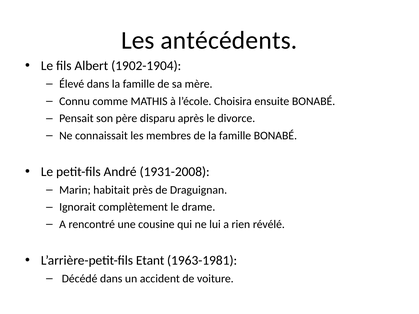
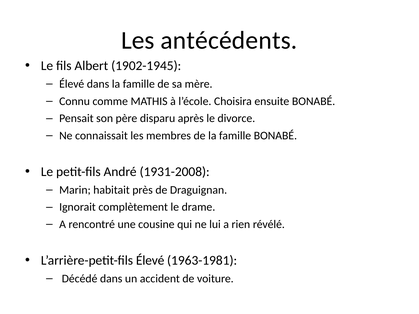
1902-1904: 1902-1904 -> 1902-1945
L’arrière-petit-fils Etant: Etant -> Élevé
